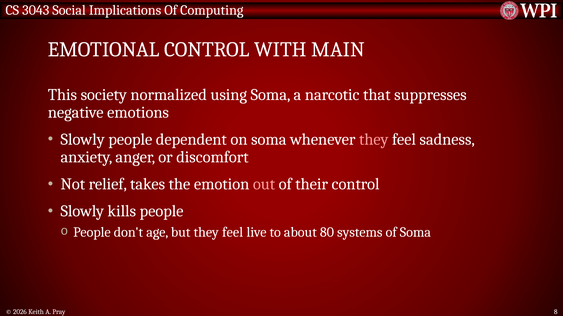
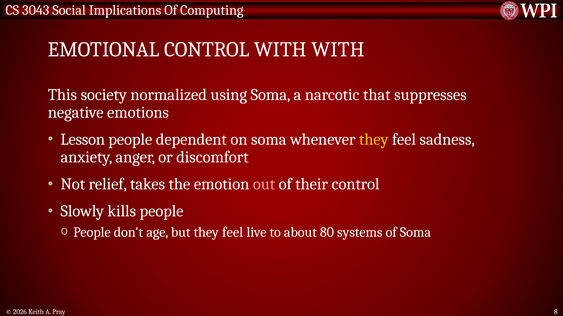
WITH MAIN: MAIN -> WITH
Slowly at (83, 140): Slowly -> Lesson
they at (374, 140) colour: pink -> yellow
